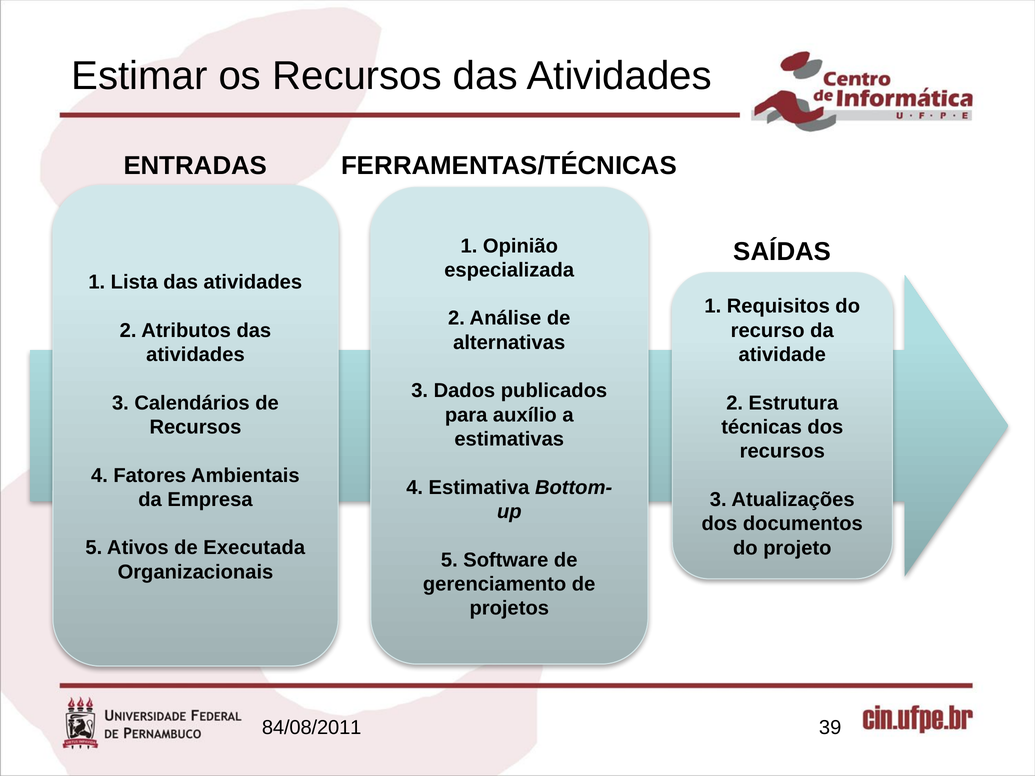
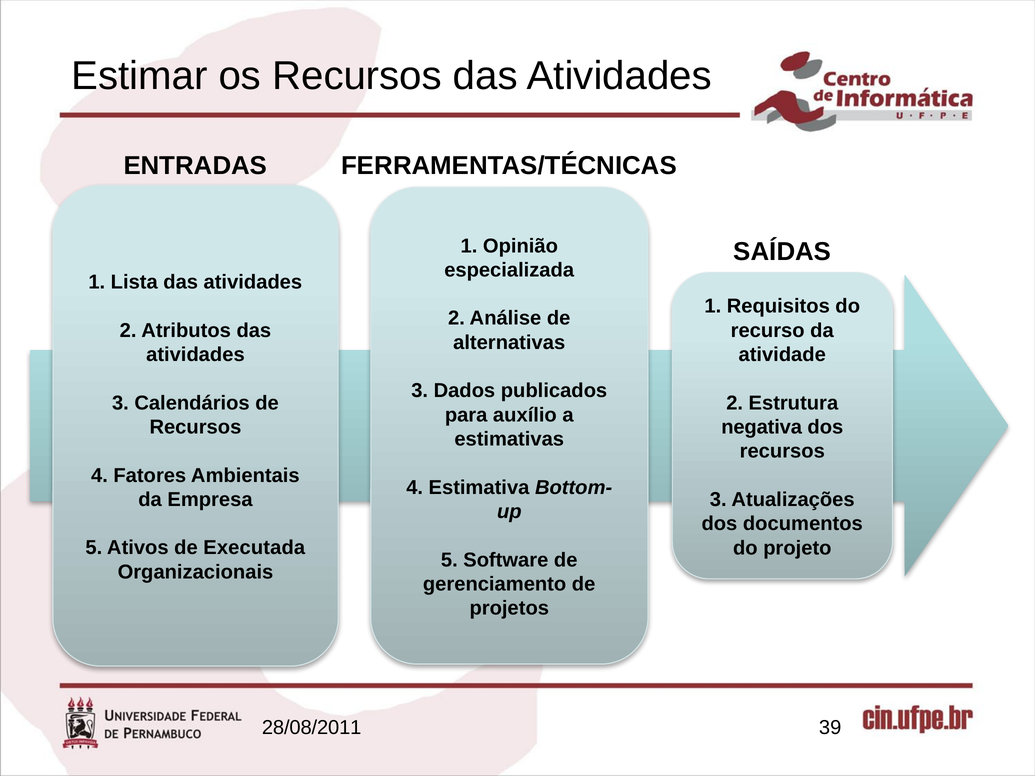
técnicas: técnicas -> negativa
84/08/2011: 84/08/2011 -> 28/08/2011
